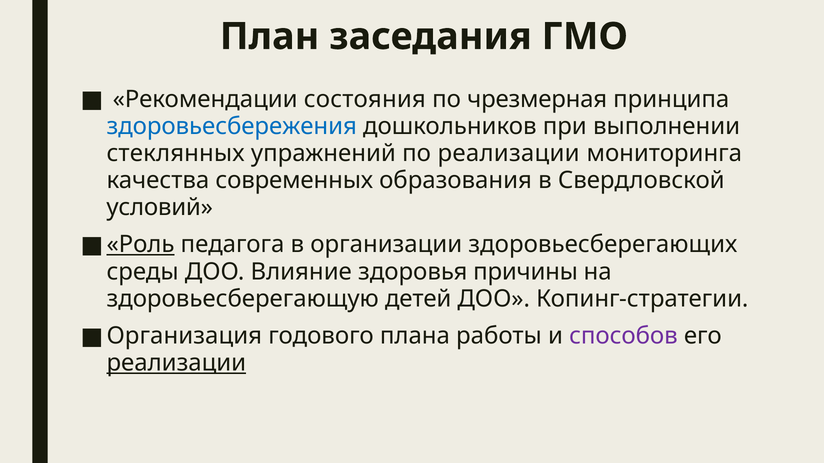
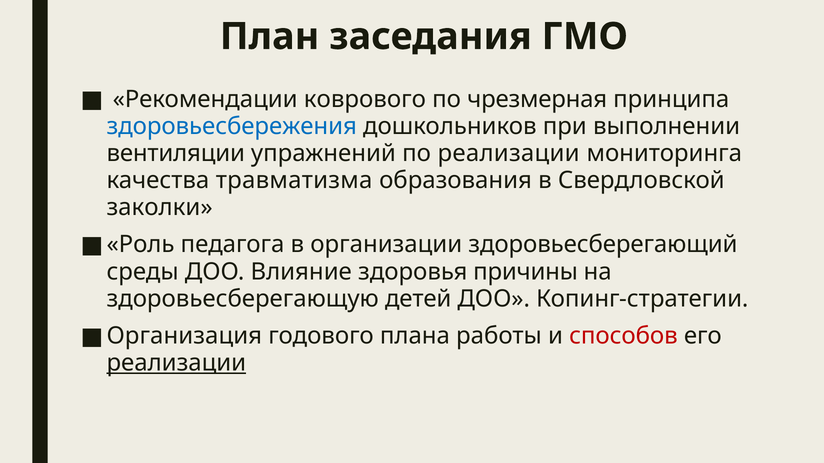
состояния: состояния -> коврового
стеклянных: стеклянных -> вентиляции
современных: современных -> травматизма
условий: условий -> заколки
Роль underline: present -> none
здоровьесберегающих: здоровьесберегающих -> здоровьесберегающий
способов colour: purple -> red
